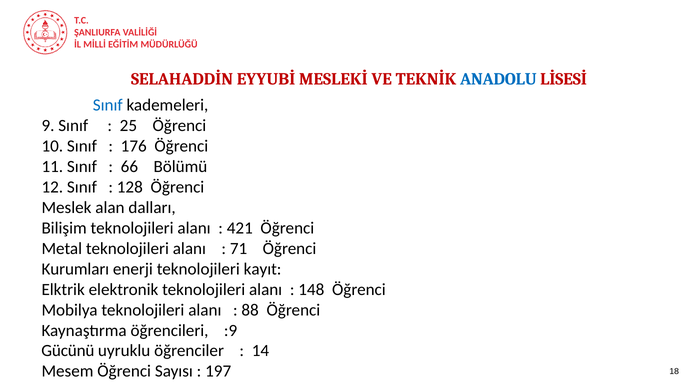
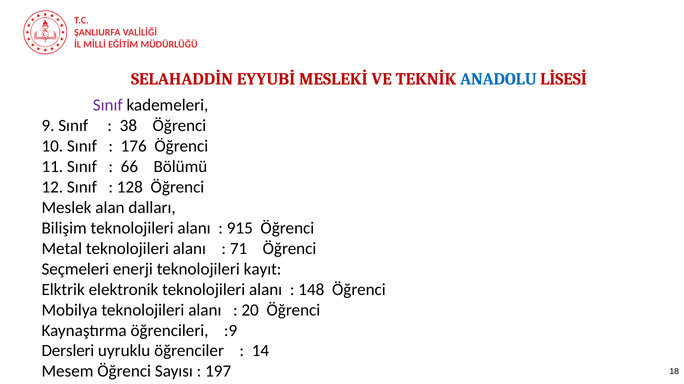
Sınıf at (108, 105) colour: blue -> purple
25: 25 -> 38
421: 421 -> 915
Kurumları: Kurumları -> Seçmeleri
88: 88 -> 20
Gücünü: Gücünü -> Dersleri
